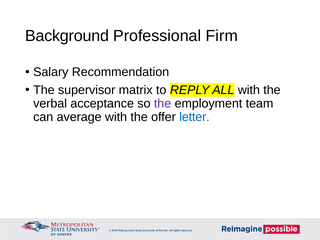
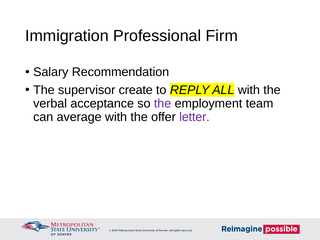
Background: Background -> Immigration
matrix: matrix -> create
letter colour: blue -> purple
